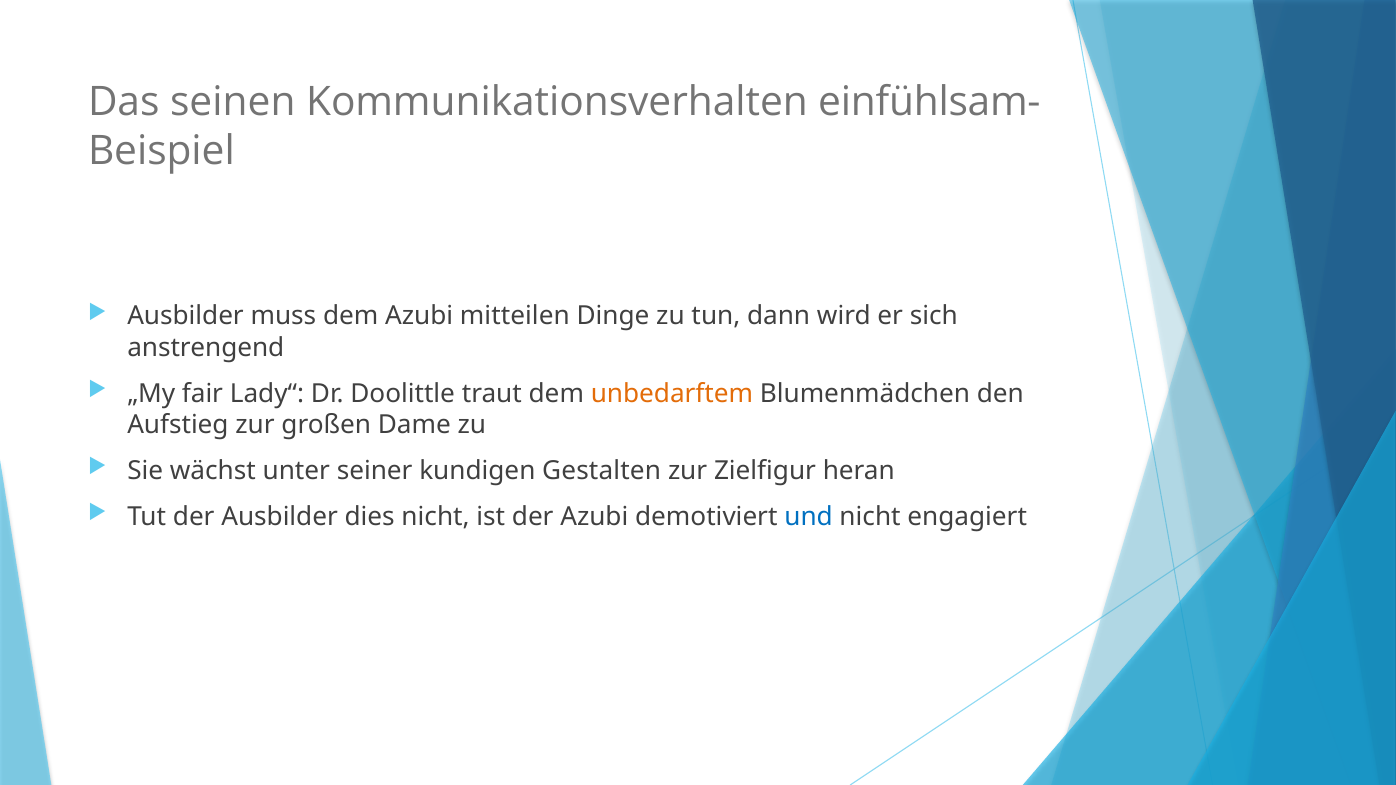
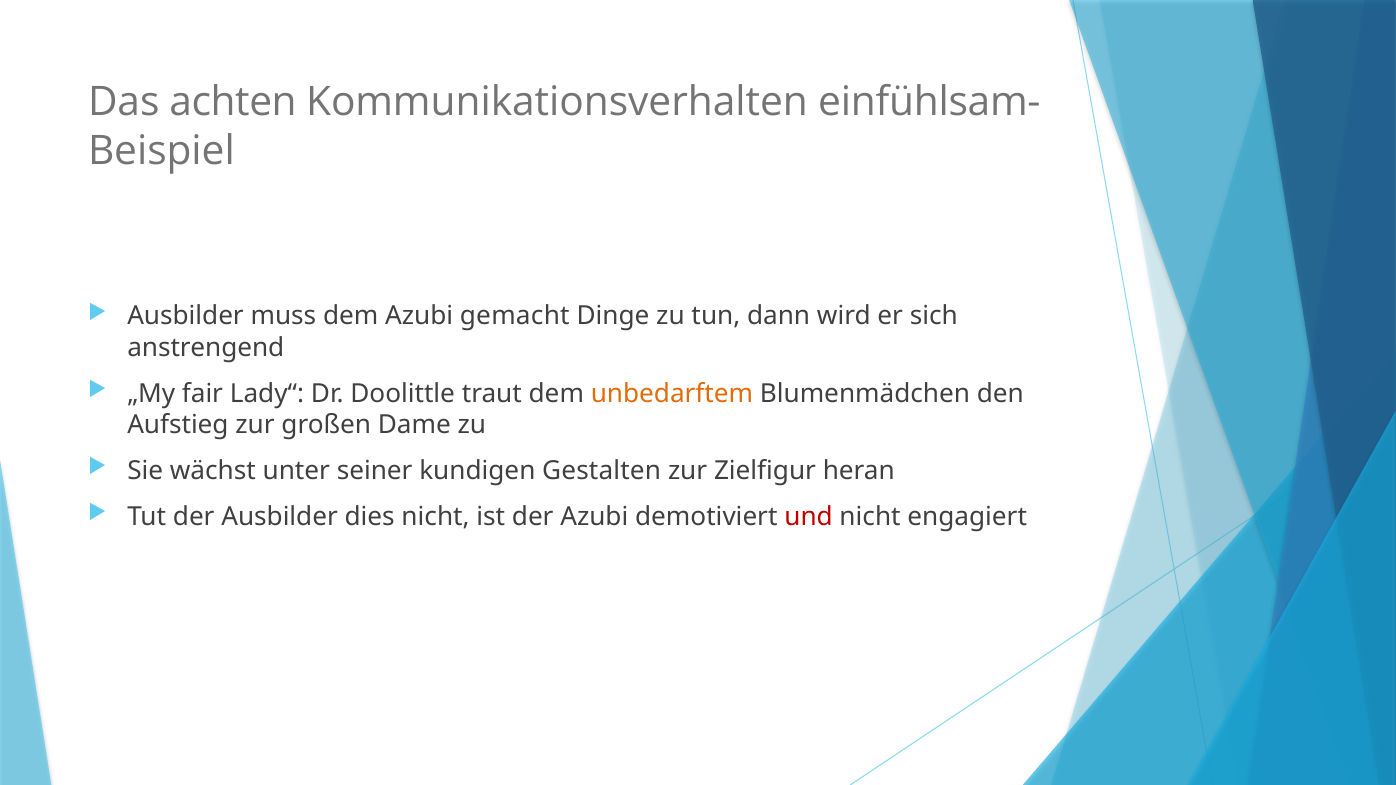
seinen: seinen -> achten
mitteilen: mitteilen -> gemacht
und colour: blue -> red
